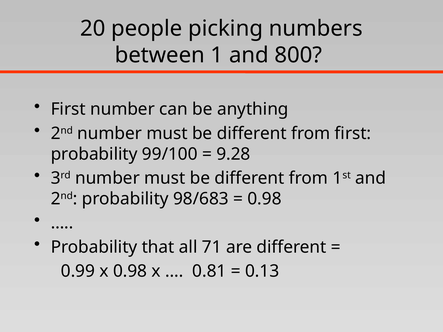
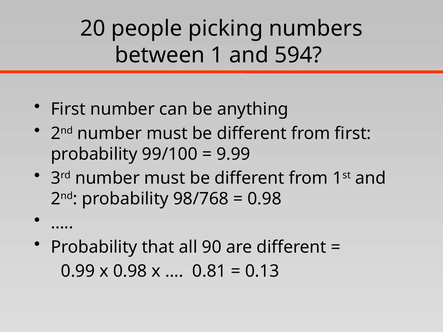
800: 800 -> 594
9.28: 9.28 -> 9.99
98/683: 98/683 -> 98/768
71: 71 -> 90
